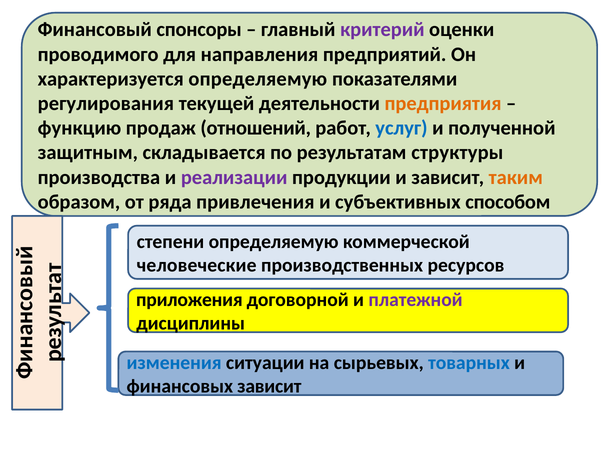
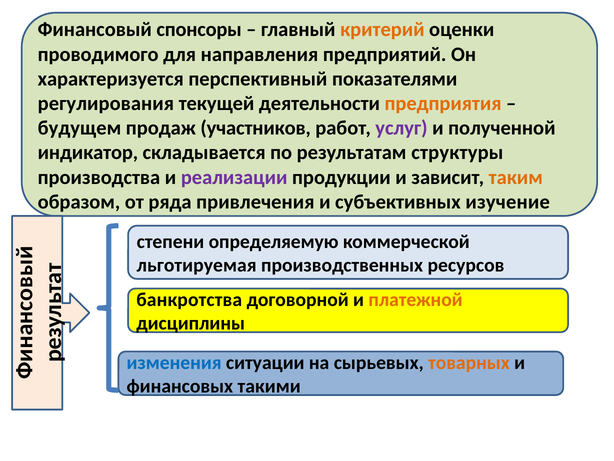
критерий colour: purple -> orange
характеризуется определяемую: определяемую -> перспективный
функцию: функцию -> будущем
отношений: отношений -> участников
услуг colour: blue -> purple
защитным: защитным -> индикатор
способом: способом -> изучение
человеческие: человеческие -> льготируемая
приложения: приложения -> банкротства
платежной colour: purple -> orange
товарных colour: blue -> orange
финансовых зависит: зависит -> такими
